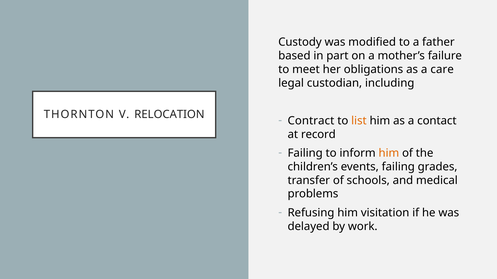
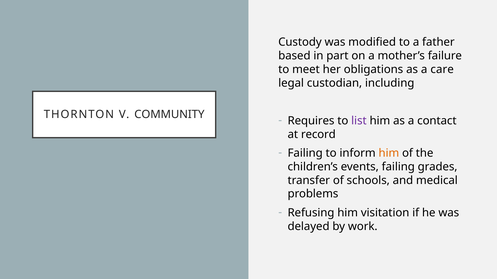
RELOCATION: RELOCATION -> COMMUNITY
Contract: Contract -> Requires
list colour: orange -> purple
